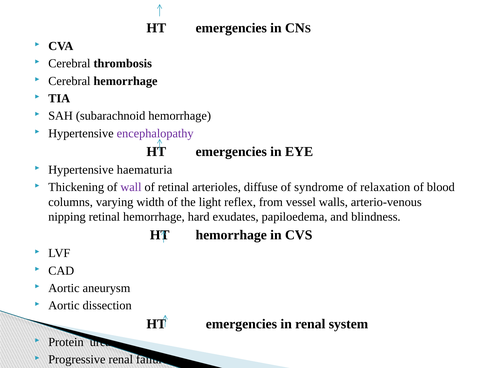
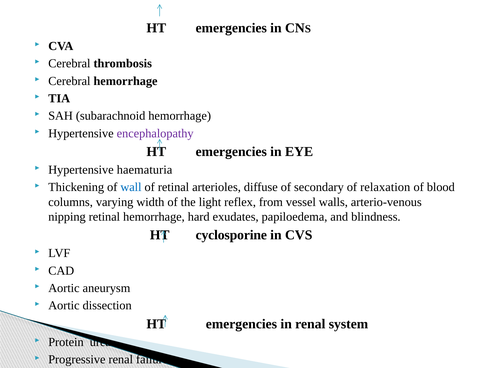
wall colour: purple -> blue
syndrome: syndrome -> secondary
HT hemorrhage: hemorrhage -> cyclosporine
